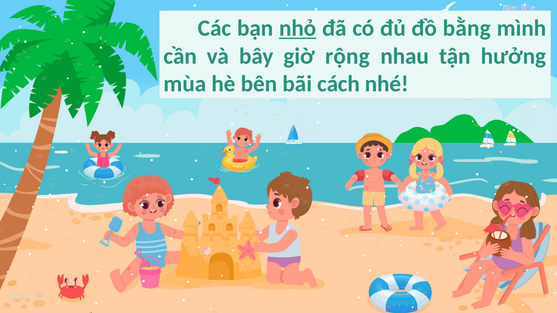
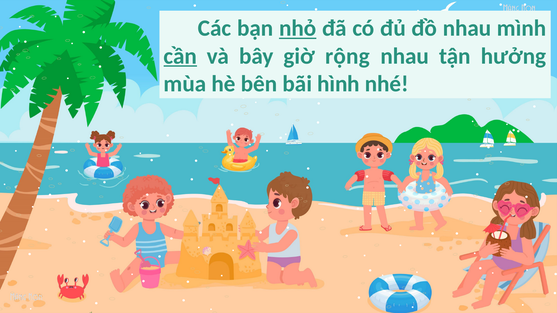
đồ bằng: bằng -> nhau
cần underline: none -> present
cách: cách -> hình
